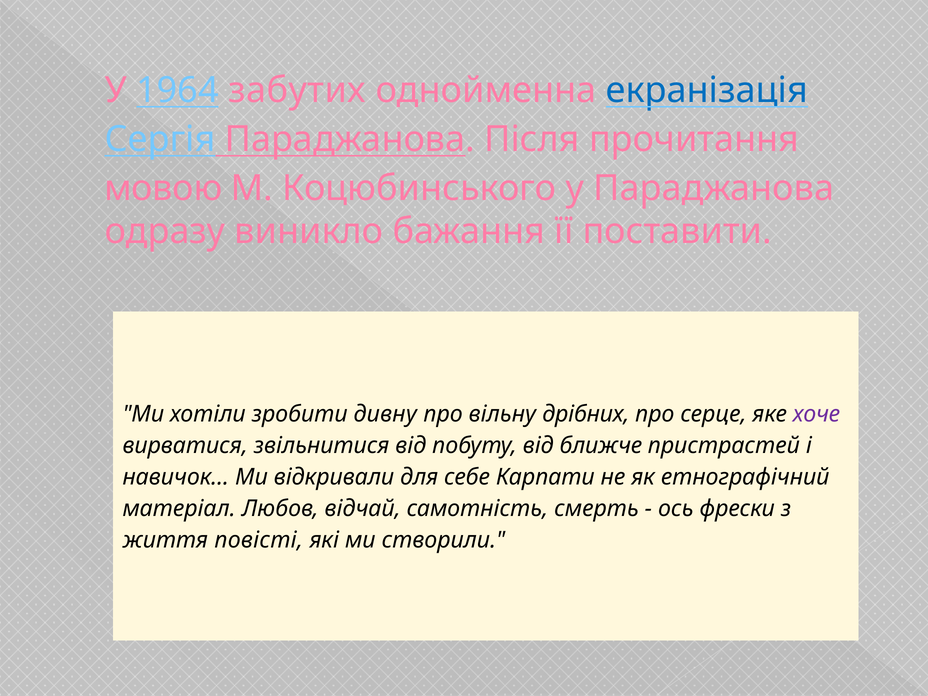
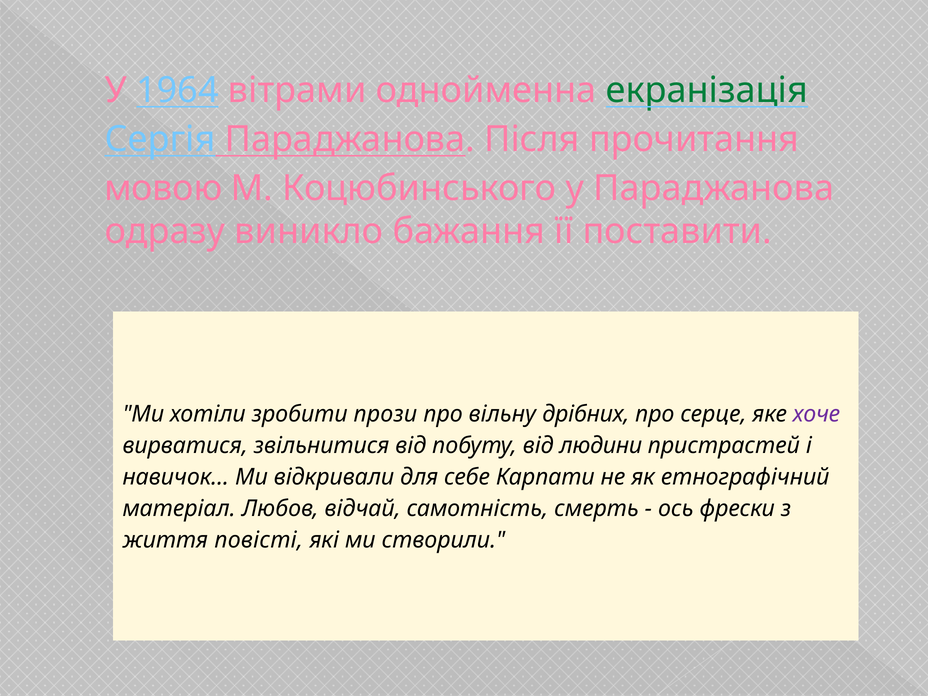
забутих: забутих -> вітрами
екранізація colour: blue -> green
дивну: дивну -> прози
ближче: ближче -> людини
